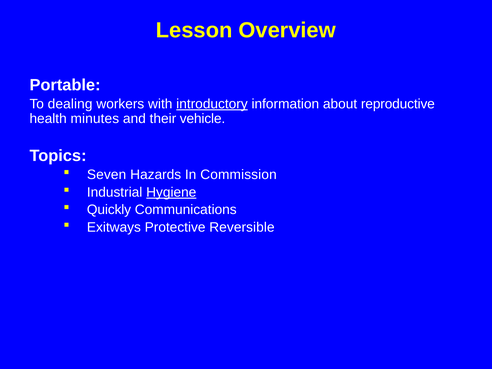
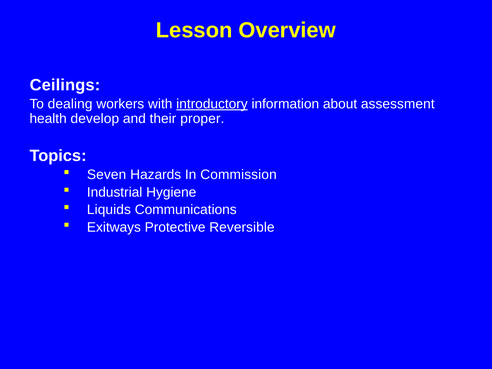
Portable: Portable -> Ceilings
reproductive: reproductive -> assessment
minutes: minutes -> develop
vehicle: vehicle -> proper
Hygiene underline: present -> none
Quickly: Quickly -> Liquids
